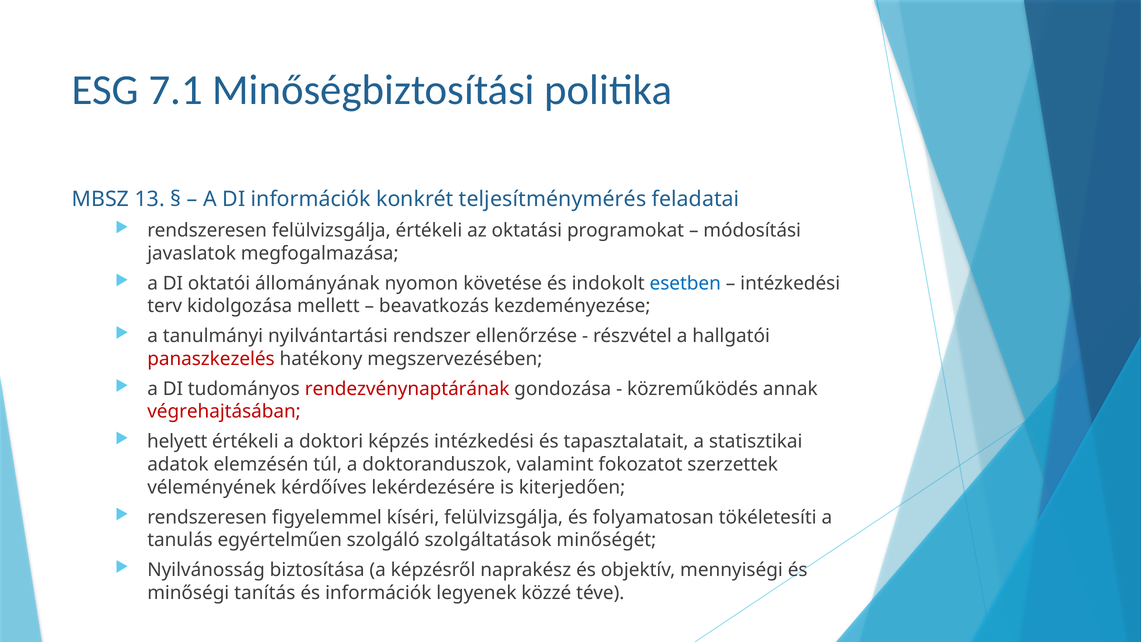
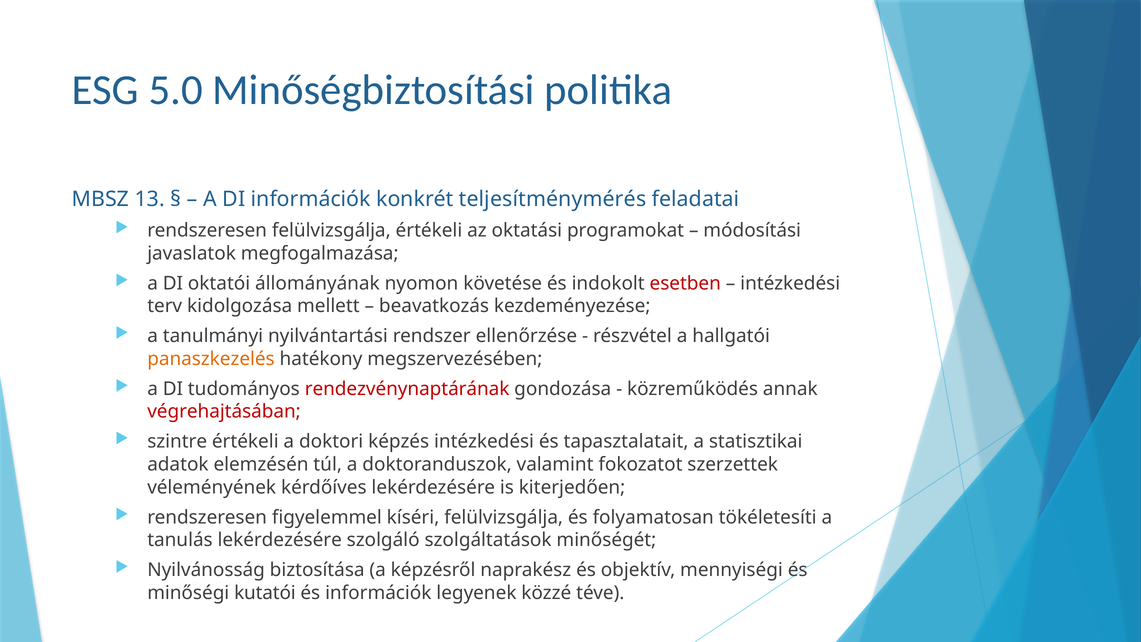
7.1: 7.1 -> 5.0
esetben colour: blue -> red
panaszkezelés colour: red -> orange
helyett: helyett -> szintre
tanulás egyértelműen: egyértelműen -> lekérdezésére
tanítás: tanítás -> kutatói
